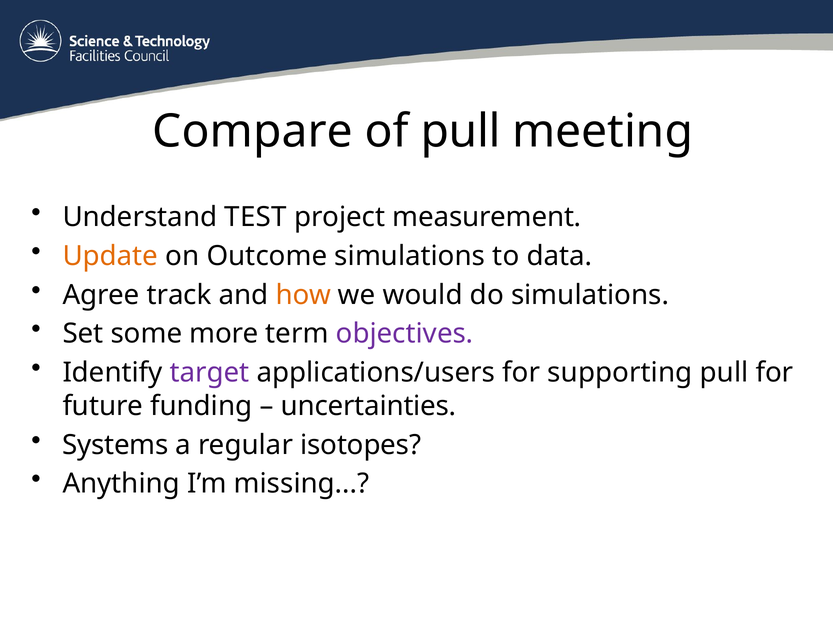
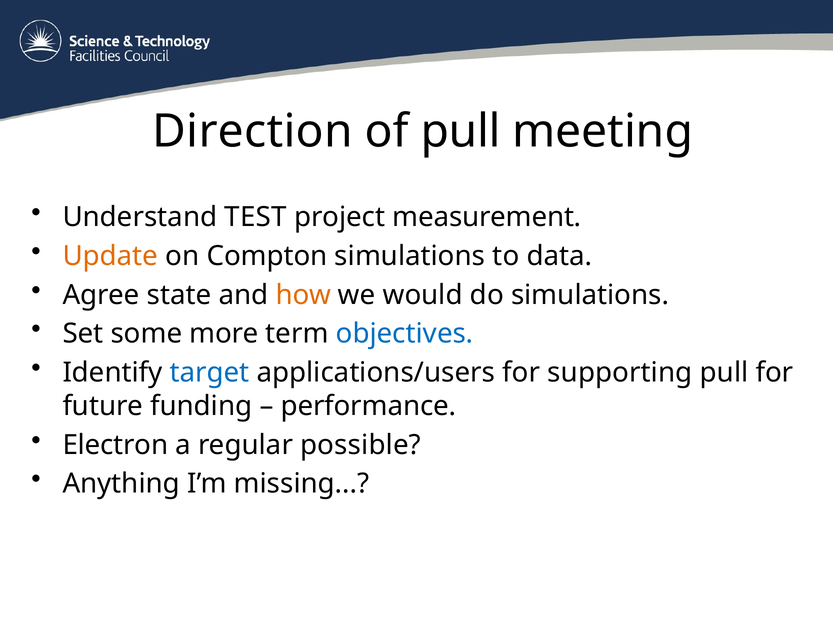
Compare: Compare -> Direction
Outcome: Outcome -> Compton
track: track -> state
objectives colour: purple -> blue
target colour: purple -> blue
uncertainties: uncertainties -> performance
Systems: Systems -> Electron
isotopes: isotopes -> possible
